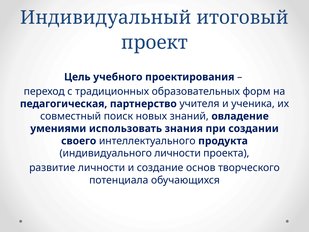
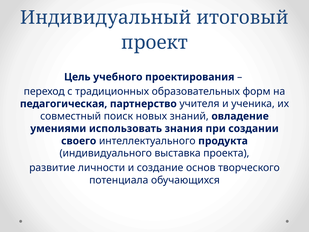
индивидуального личности: личности -> выставка
